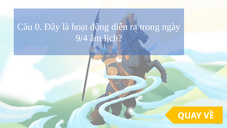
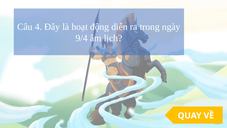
0: 0 -> 4
